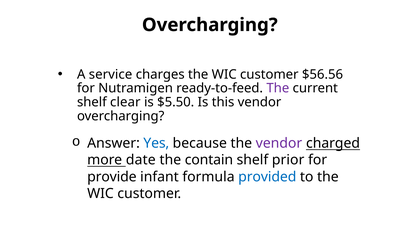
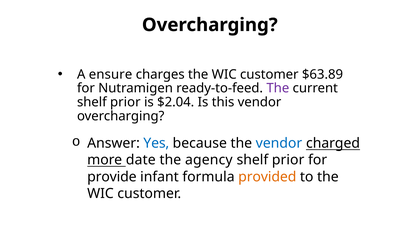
service: service -> ensure
$56.56: $56.56 -> $63.89
clear at (125, 102): clear -> prior
$5.50: $5.50 -> $2.04
vendor at (279, 143) colour: purple -> blue
contain: contain -> agency
provided colour: blue -> orange
